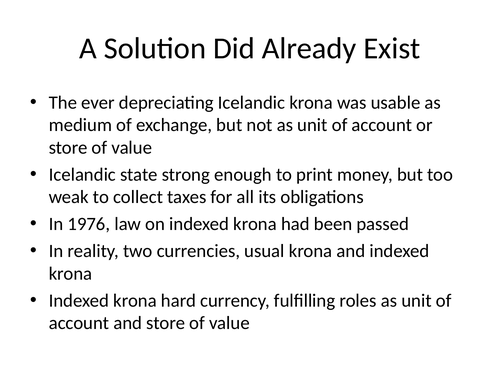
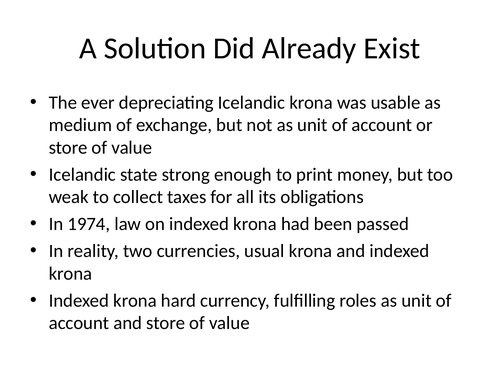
1976: 1976 -> 1974
